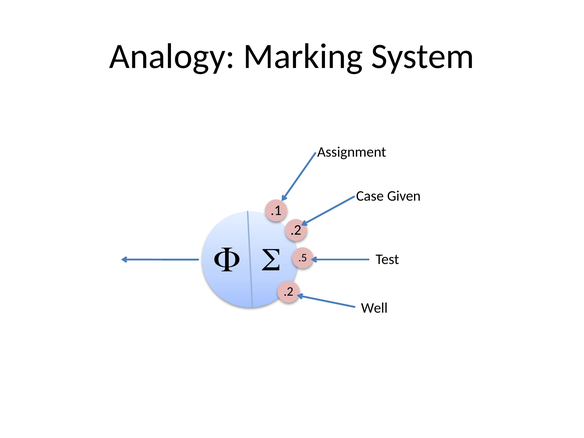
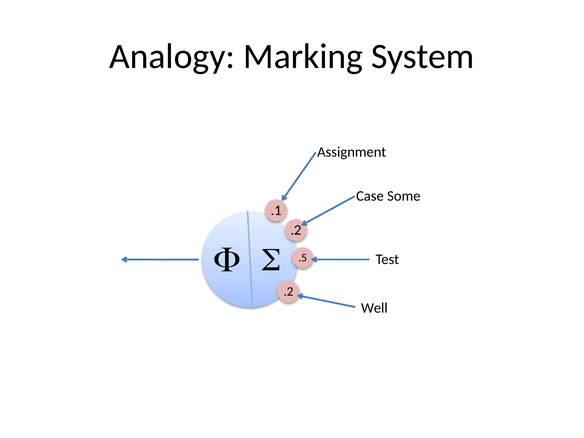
Given: Given -> Some
